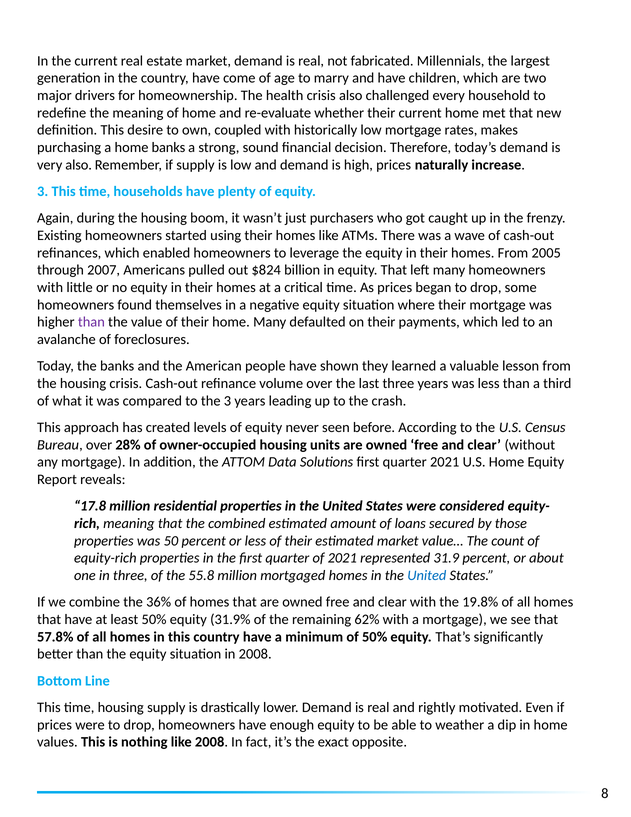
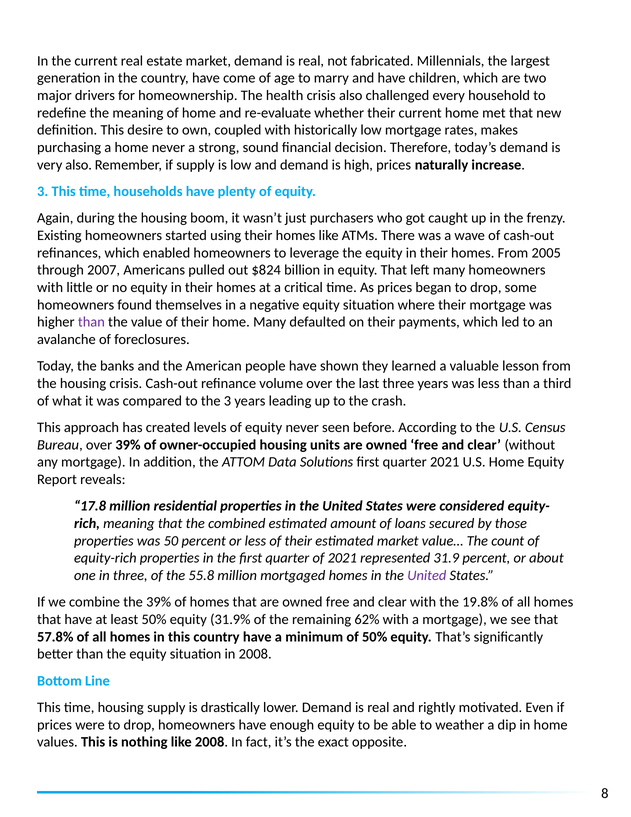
home banks: banks -> never
over 28%: 28% -> 39%
United at (427, 575) colour: blue -> purple
the 36%: 36% -> 39%
